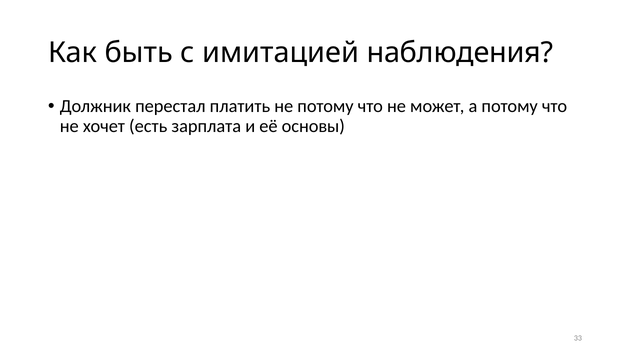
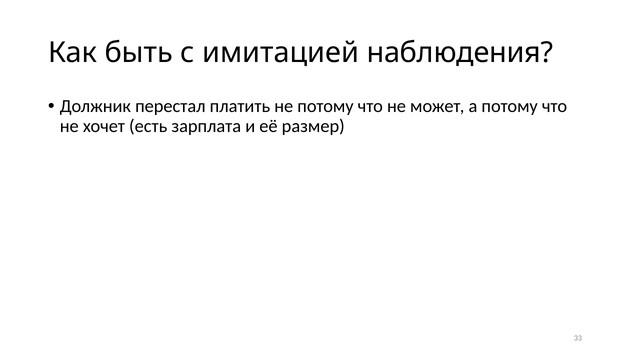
основы: основы -> размер
